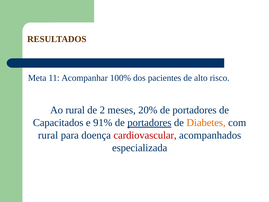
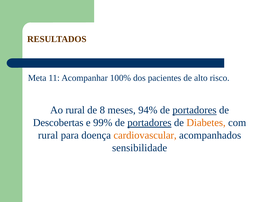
2: 2 -> 8
20%: 20% -> 94%
portadores at (194, 110) underline: none -> present
Capacitados: Capacitados -> Descobertas
91%: 91% -> 99%
cardiovascular colour: red -> orange
especializada: especializada -> sensibilidade
